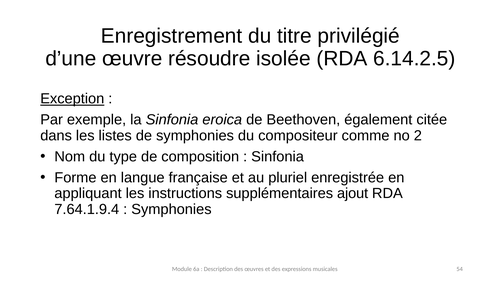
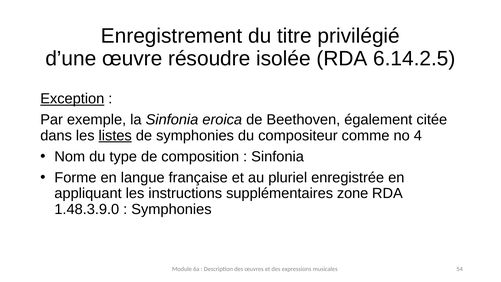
listes underline: none -> present
2: 2 -> 4
ajout: ajout -> zone
7.64.1.9.4: 7.64.1.9.4 -> 1.48.3.9.0
